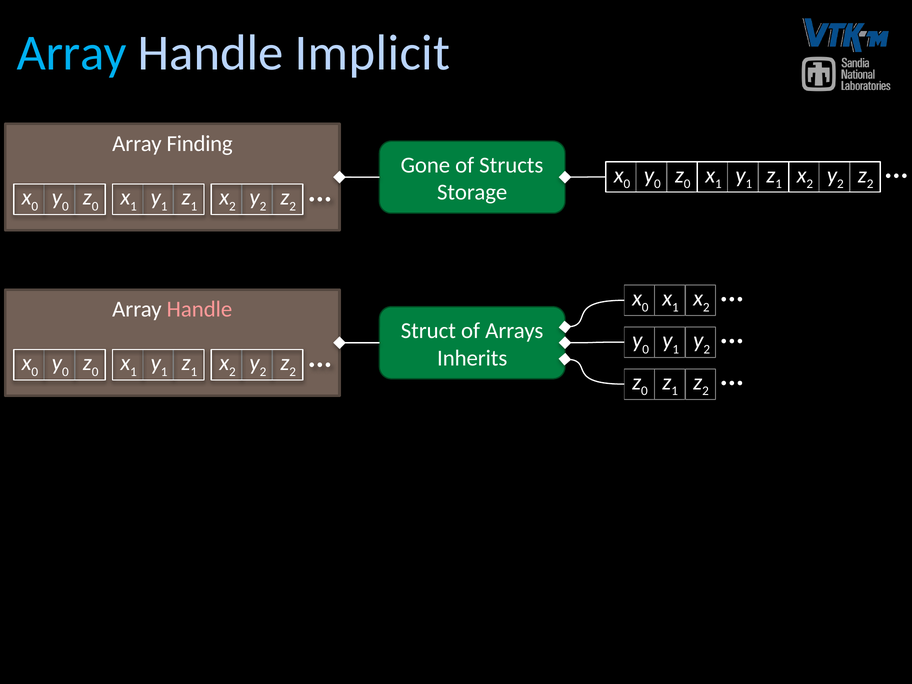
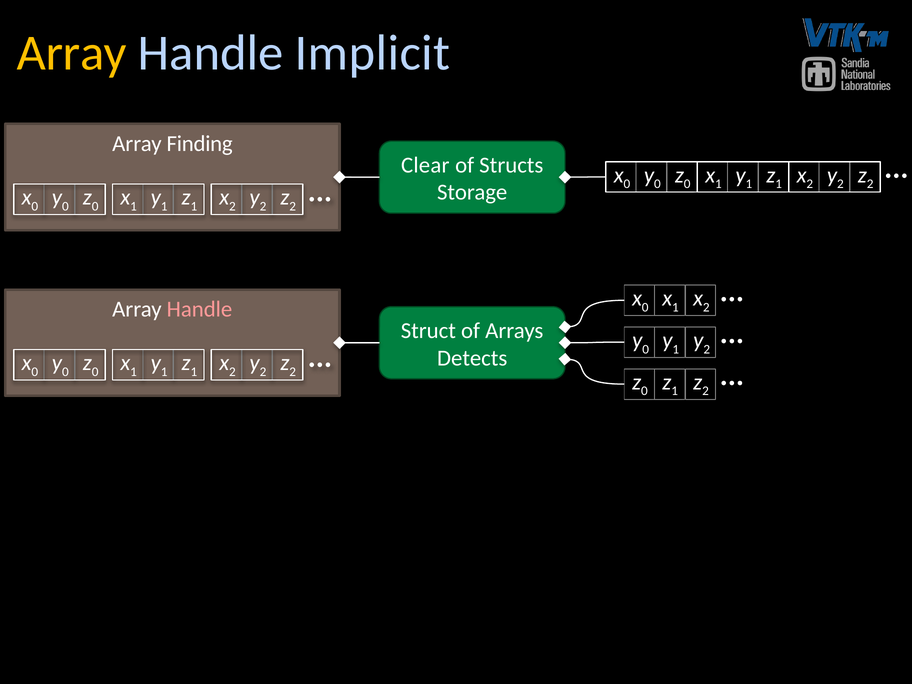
Array at (72, 53) colour: light blue -> yellow
Gone: Gone -> Clear
Inherits: Inherits -> Detects
